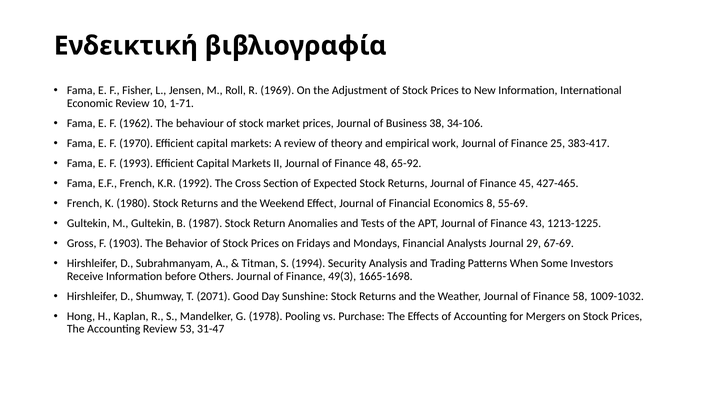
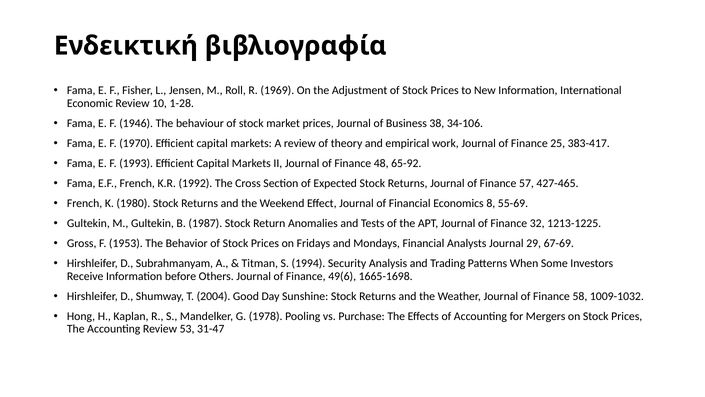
1-71: 1-71 -> 1-28
1962: 1962 -> 1946
45: 45 -> 57
43: 43 -> 32
1903: 1903 -> 1953
49(3: 49(3 -> 49(6
2071: 2071 -> 2004
